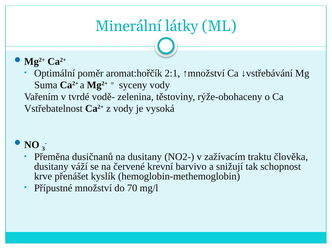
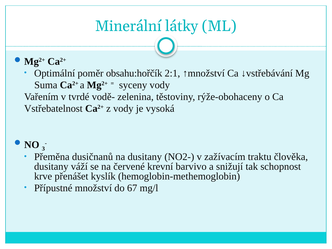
aromat:hořčík: aromat:hořčík -> obsahu:hořčík
70: 70 -> 67
